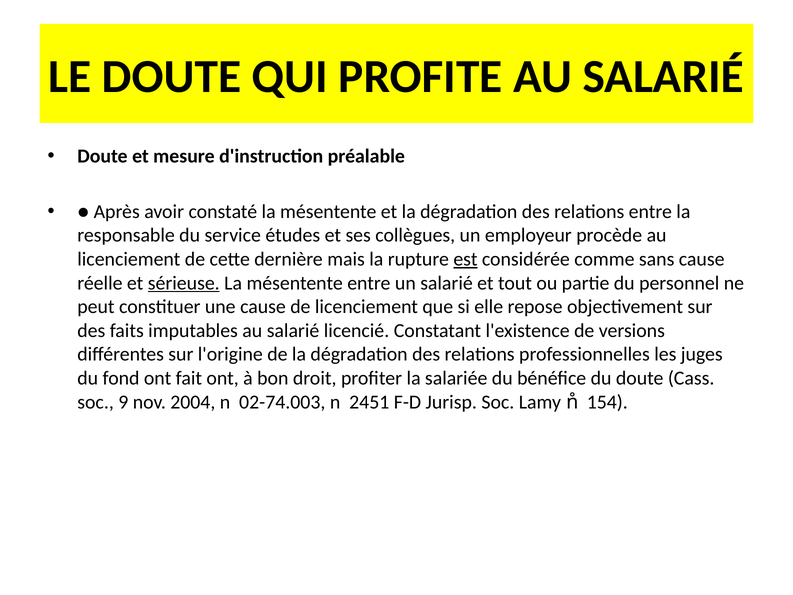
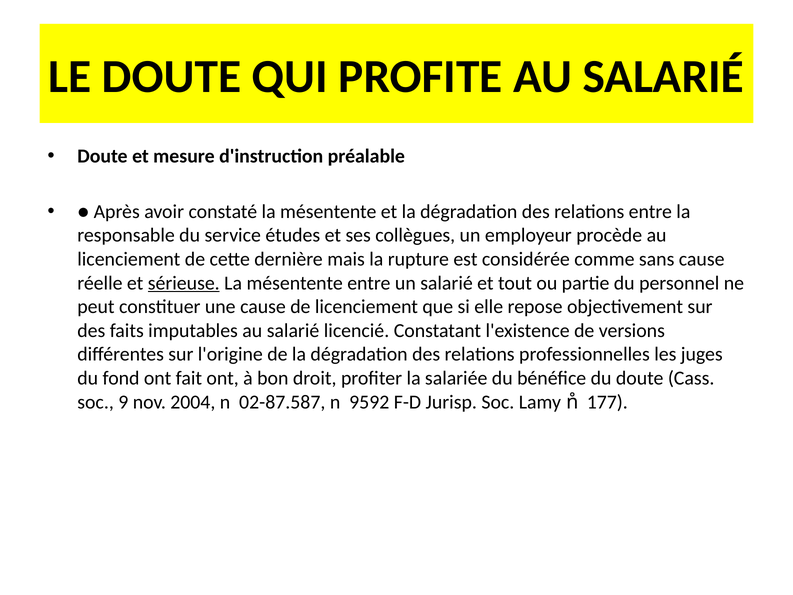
est underline: present -> none
02-74.003: 02-74.003 -> 02-87.587
2451: 2451 -> 9592
154: 154 -> 177
